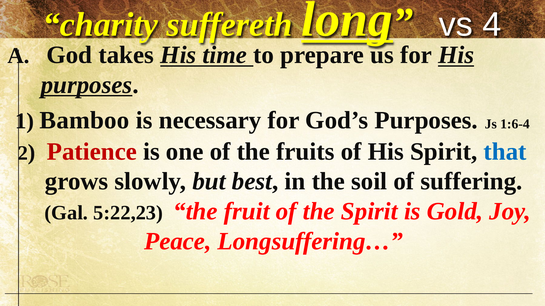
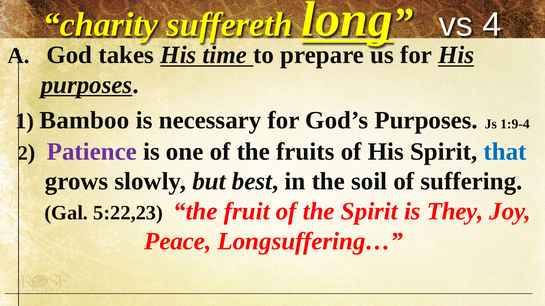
1:6-4: 1:6-4 -> 1:9-4
Patience colour: red -> purple
Gold: Gold -> They
